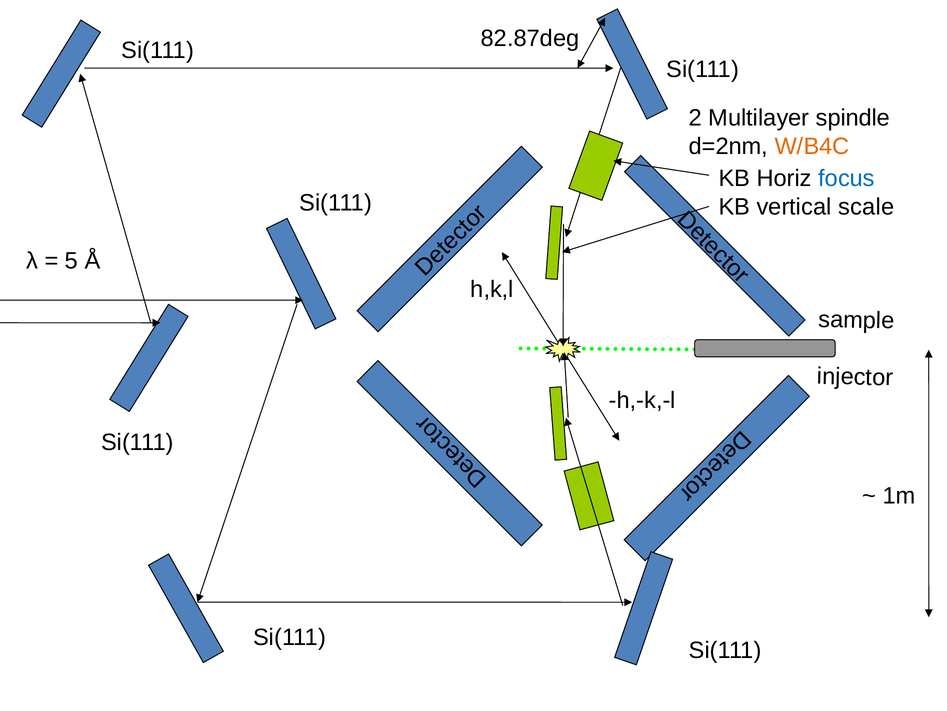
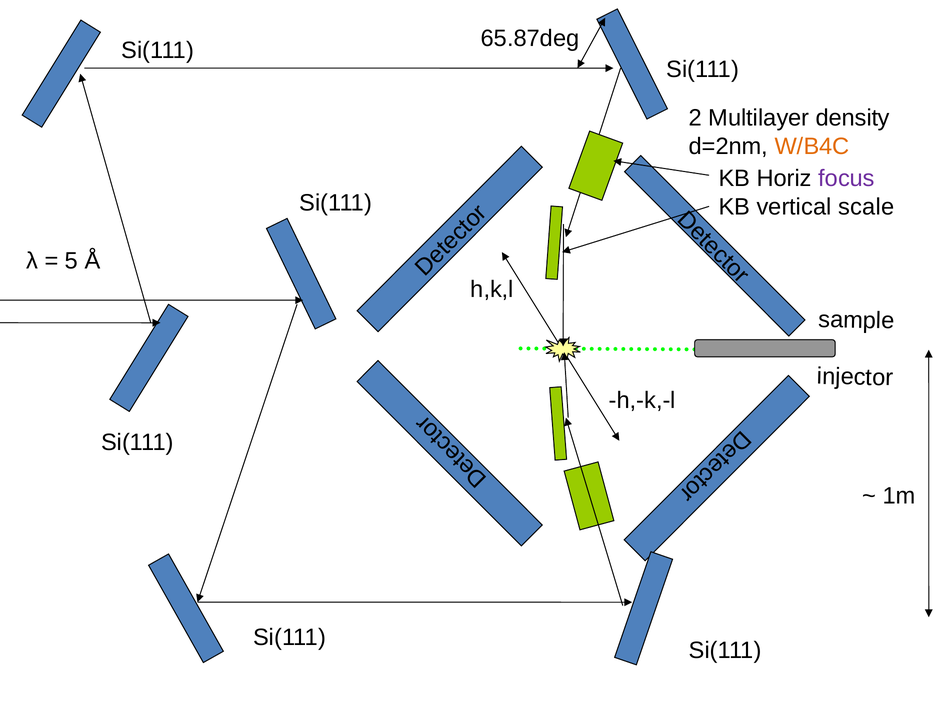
82.87deg: 82.87deg -> 65.87deg
spindle: spindle -> density
focus colour: blue -> purple
